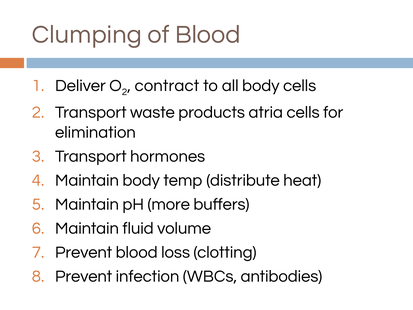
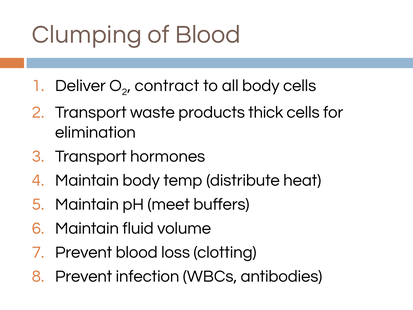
atria: atria -> thick
more: more -> meet
